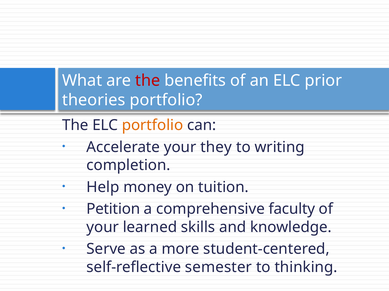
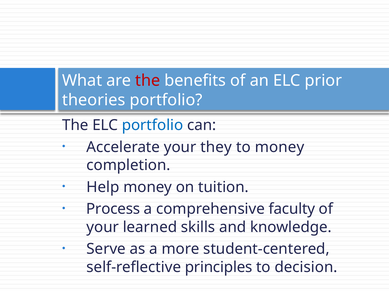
portfolio at (153, 126) colour: orange -> blue
to writing: writing -> money
Petition: Petition -> Process
semester: semester -> principles
thinking: thinking -> decision
